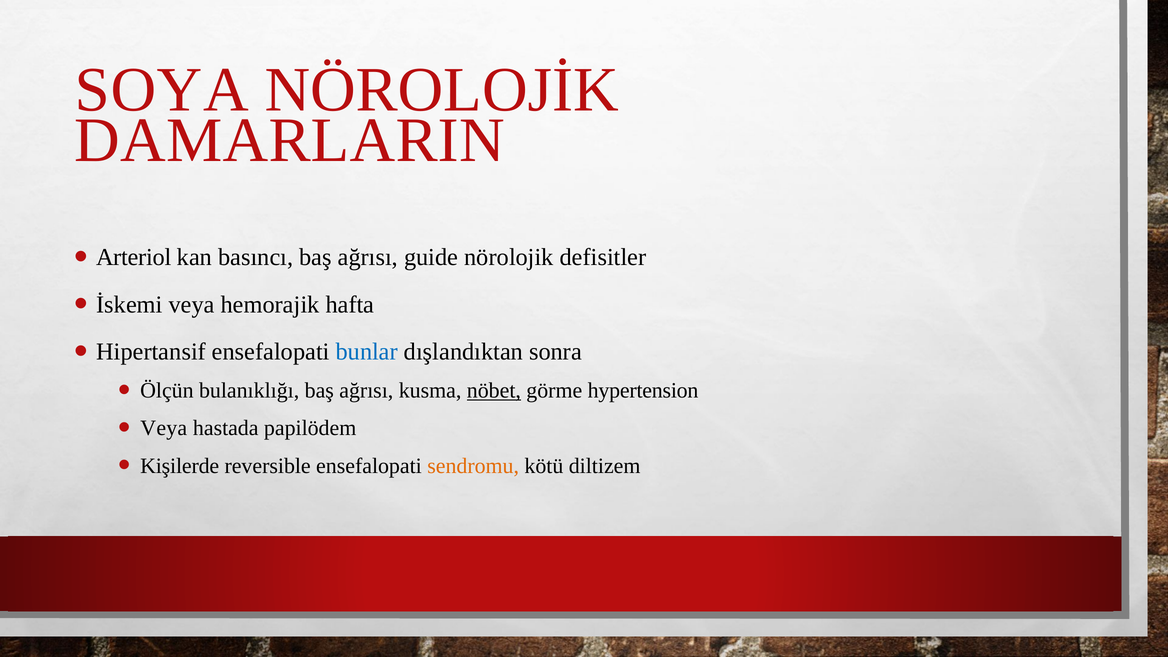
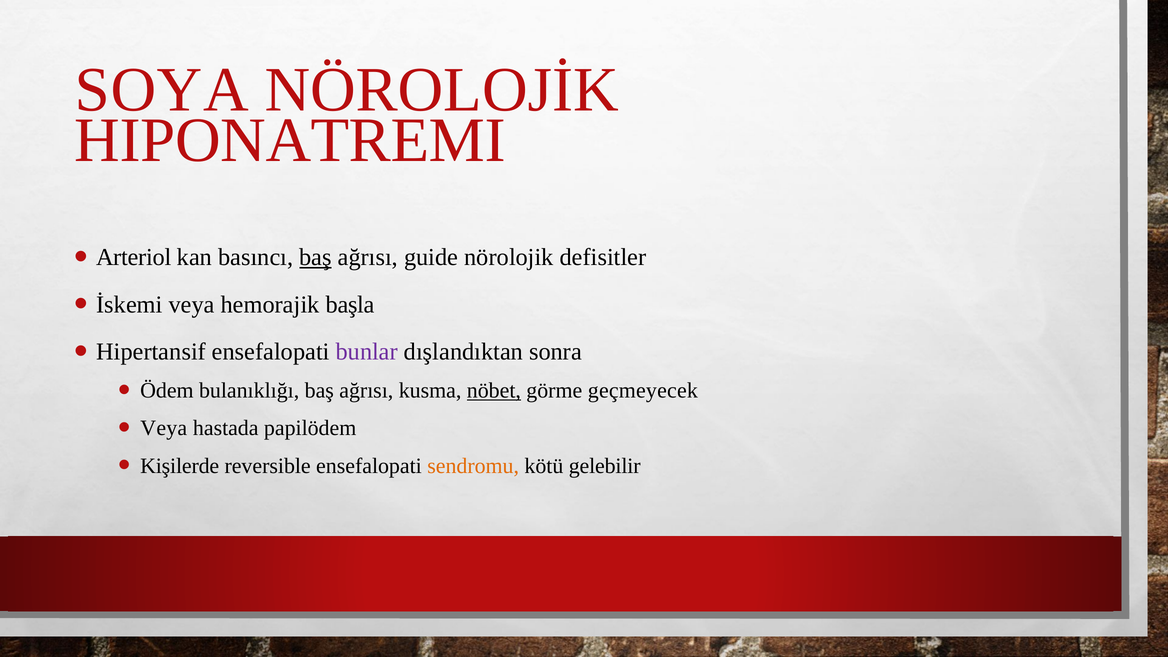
DAMARLARIN: DAMARLARIN -> HIPONATREMI
baş at (315, 257) underline: none -> present
hafta: hafta -> başla
bunlar colour: blue -> purple
Ölçün: Ölçün -> Ödem
hypertension: hypertension -> geçmeyecek
diltizem: diltizem -> gelebilir
